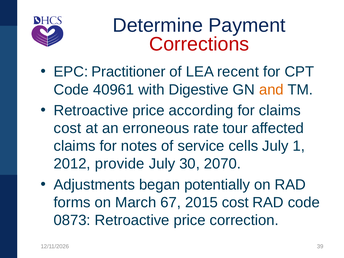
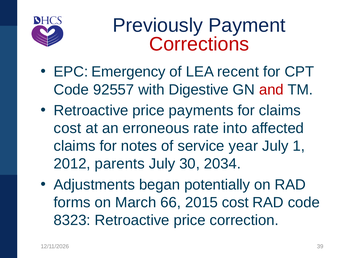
Determine: Determine -> Previously
Practitioner: Practitioner -> Emergency
40961: 40961 -> 92557
and colour: orange -> red
according: according -> payments
tour: tour -> into
cells: cells -> year
provide: provide -> parents
2070: 2070 -> 2034
67: 67 -> 66
0873: 0873 -> 8323
